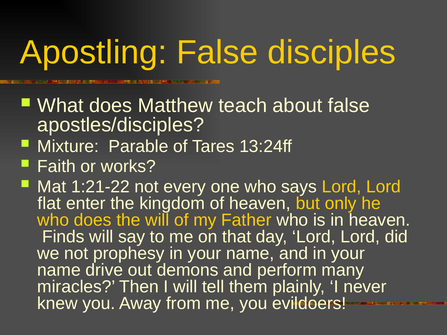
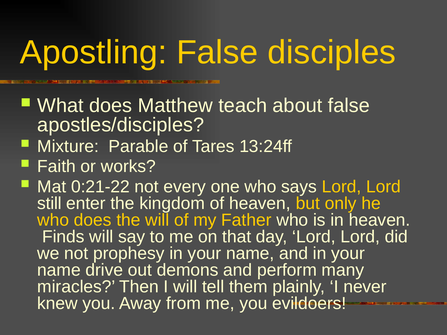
1:21-22: 1:21-22 -> 0:21-22
flat: flat -> still
